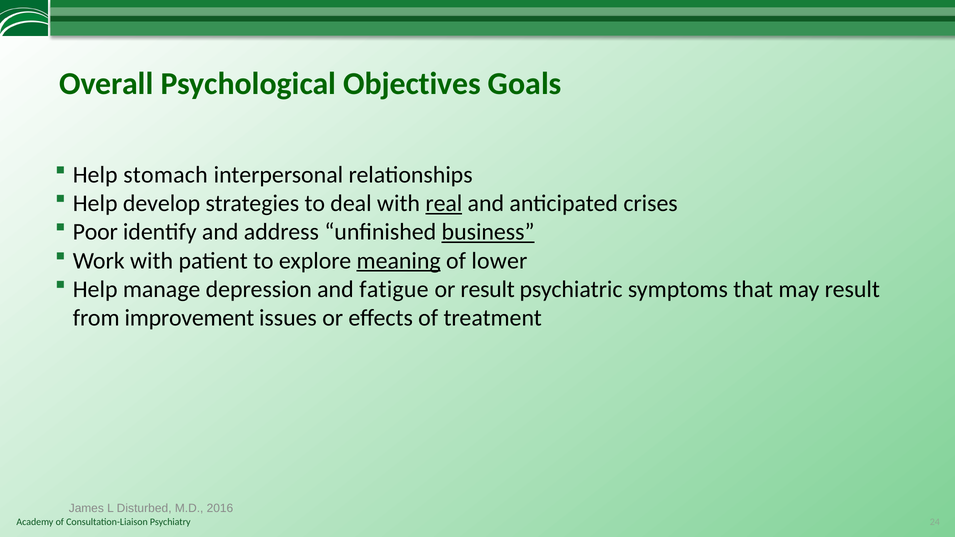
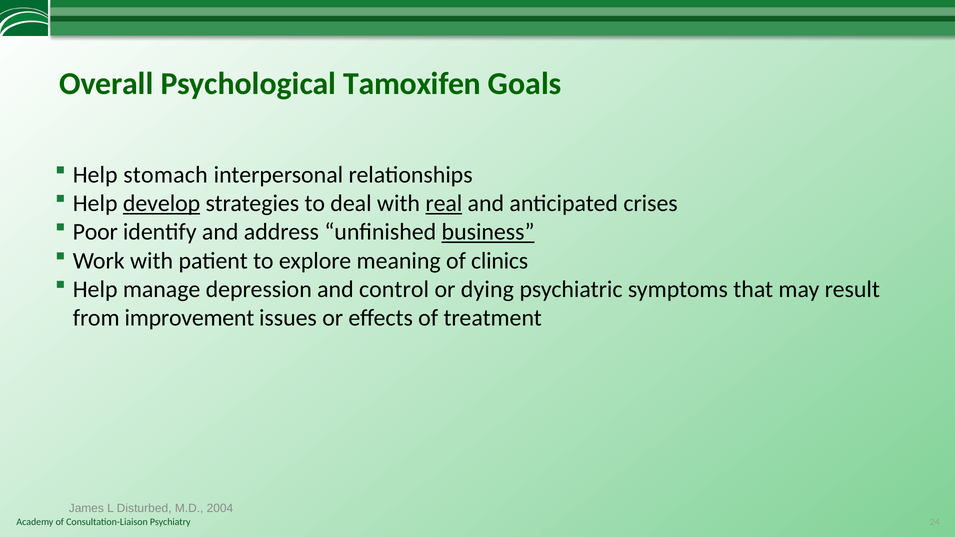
Objectives: Objectives -> Tamoxifen
develop underline: none -> present
meaning underline: present -> none
lower: lower -> clinics
fatigue: fatigue -> control
or result: result -> dying
2016: 2016 -> 2004
